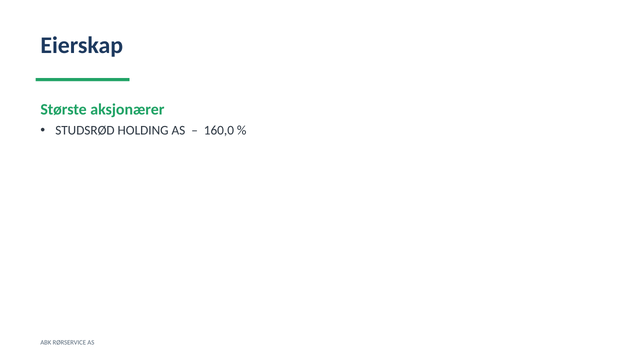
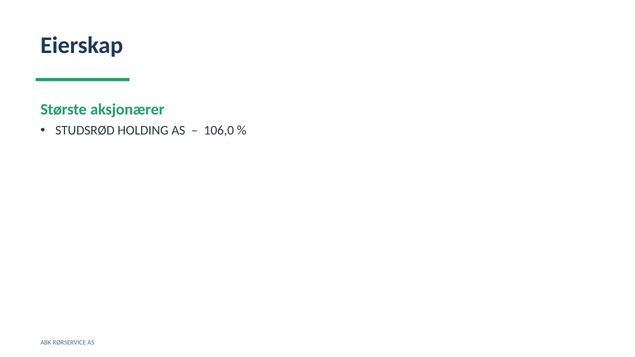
160,0: 160,0 -> 106,0
